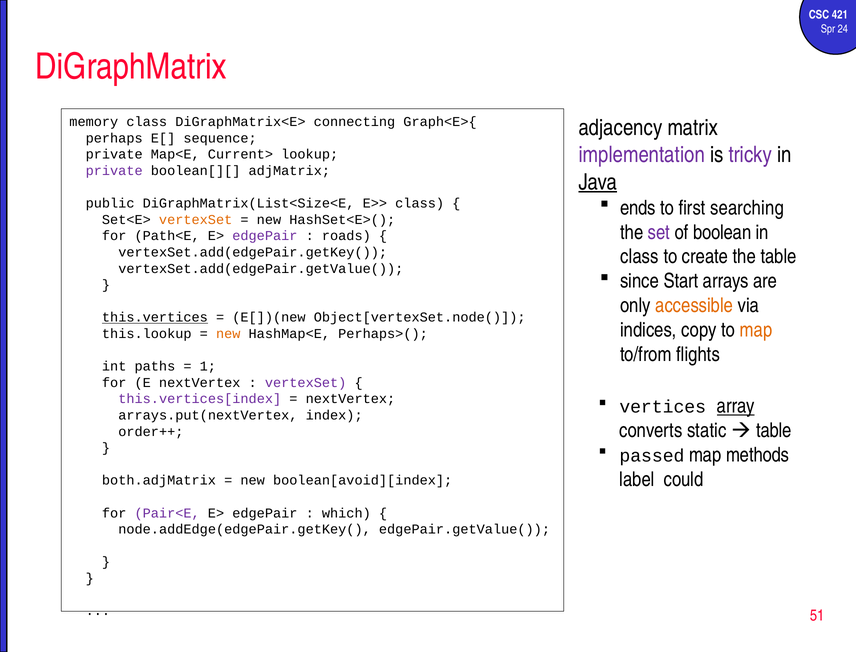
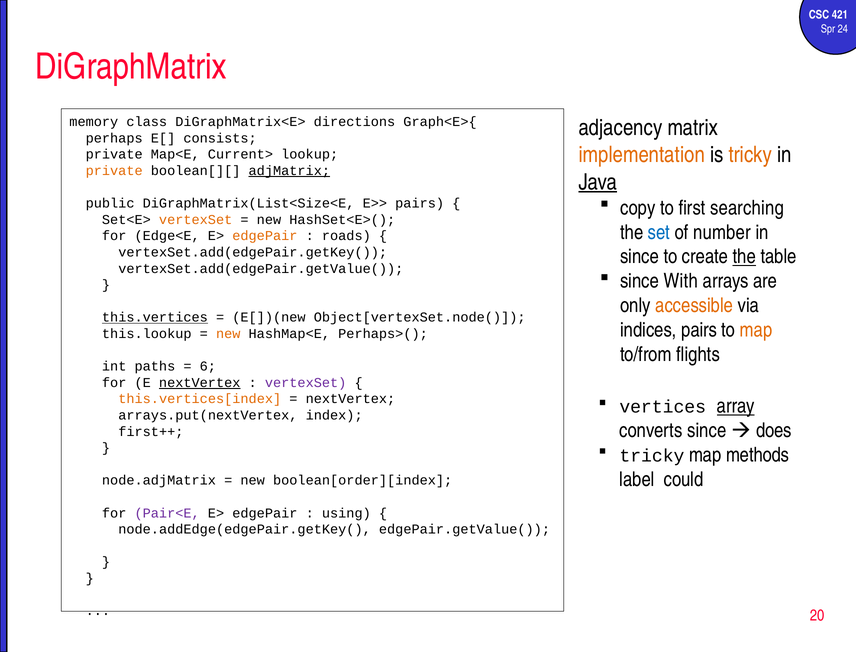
connecting: connecting -> directions
sequence: sequence -> consists
implementation colour: purple -> orange
tricky at (750, 155) colour: purple -> orange
private at (114, 171) colour: purple -> orange
adjMatrix underline: none -> present
ends: ends -> copy
E>> class: class -> pairs
set colour: purple -> blue
boolean: boolean -> number
Path<E: Path<E -> Edge<E
edgePair at (265, 236) colour: purple -> orange
class at (639, 257): class -> since
the at (744, 257) underline: none -> present
Start: Start -> With
indices copy: copy -> pairs
1: 1 -> 6
nextVertex at (200, 383) underline: none -> present
this.vertices[index colour: purple -> orange
converts static: static -> since
table at (774, 431): table -> does
order++: order++ -> first++
passed at (652, 456): passed -> tricky
both.adjMatrix: both.adjMatrix -> node.adjMatrix
boolean[avoid][index: boolean[avoid][index -> boolean[order][index
which: which -> using
51: 51 -> 20
